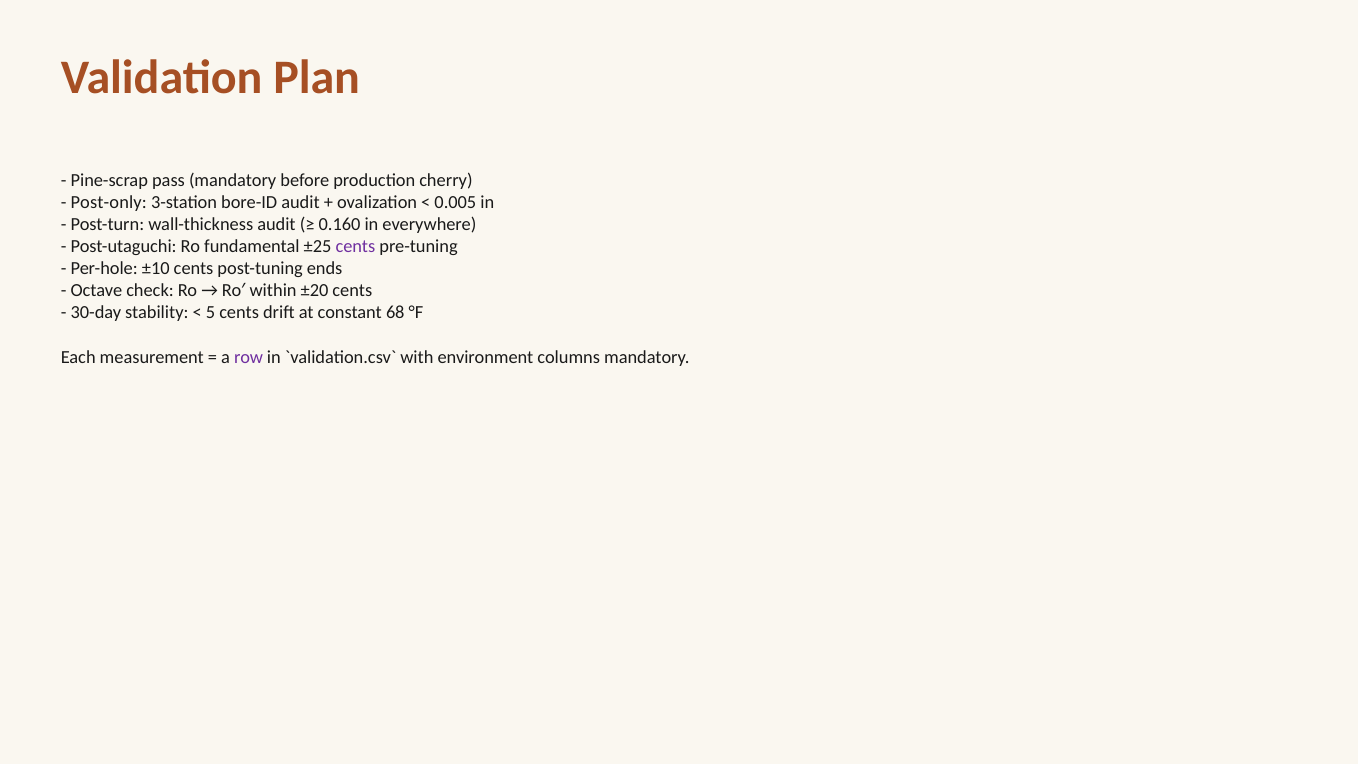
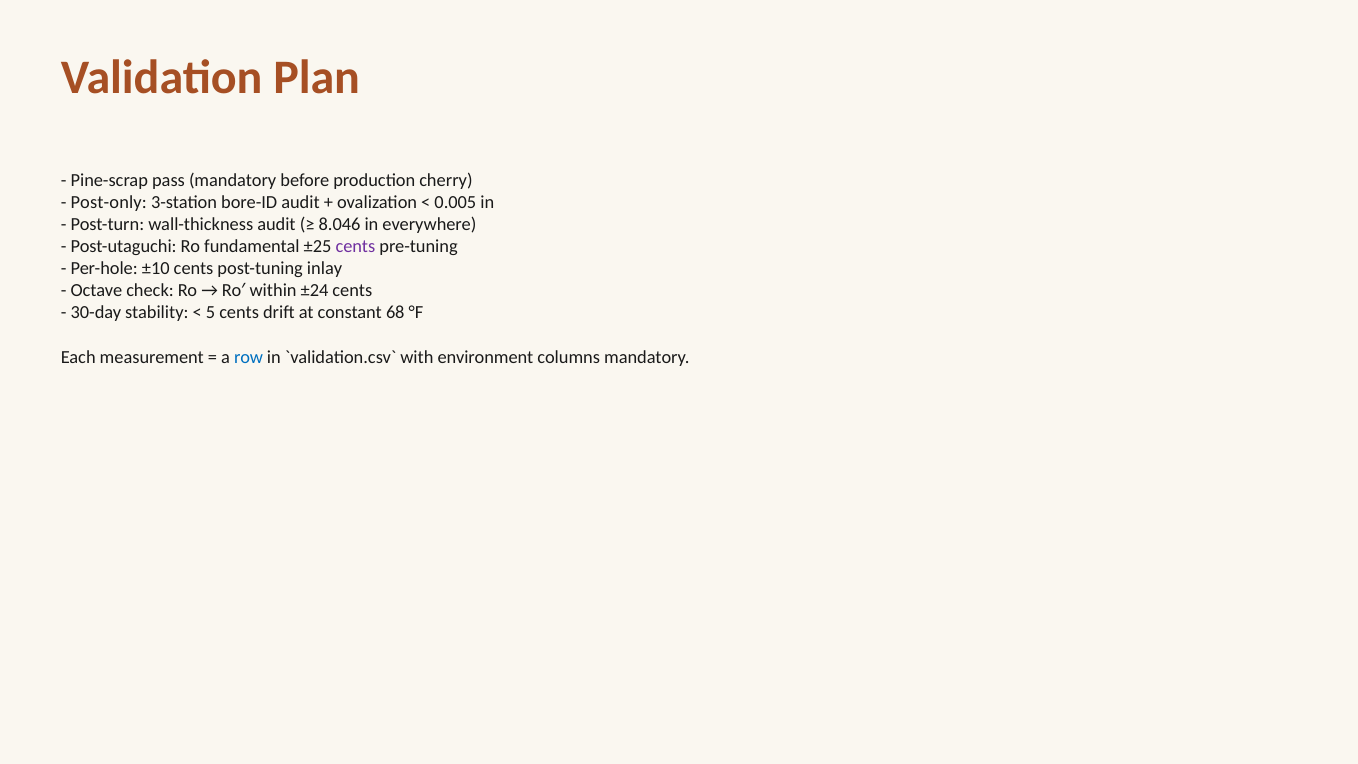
0.160: 0.160 -> 8.046
ends: ends -> inlay
±20: ±20 -> ±24
row colour: purple -> blue
